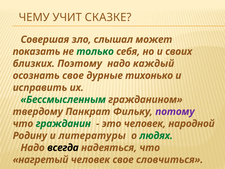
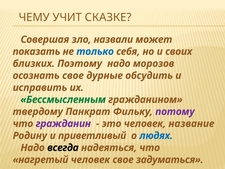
слышал: слышал -> назвали
только colour: green -> blue
каждый: каждый -> морозов
тихонько: тихонько -> обсудить
гражданин colour: green -> purple
народной: народной -> название
литературы: литературы -> приветливый
людях colour: green -> blue
словчиться: словчиться -> задуматься
